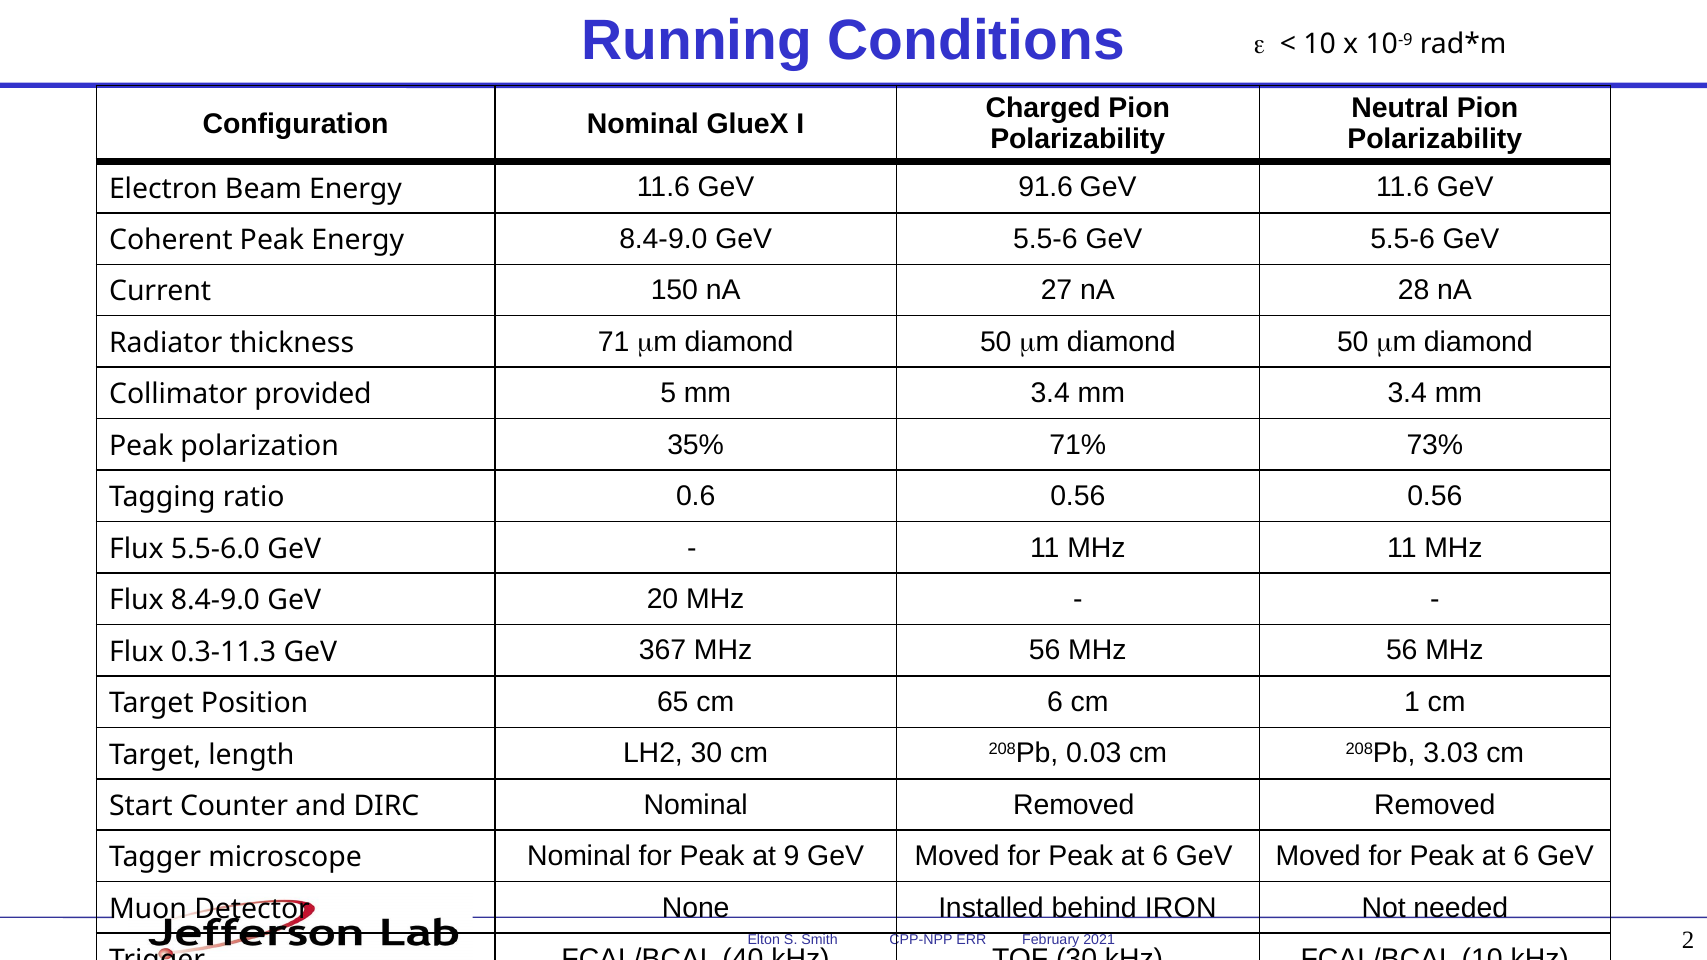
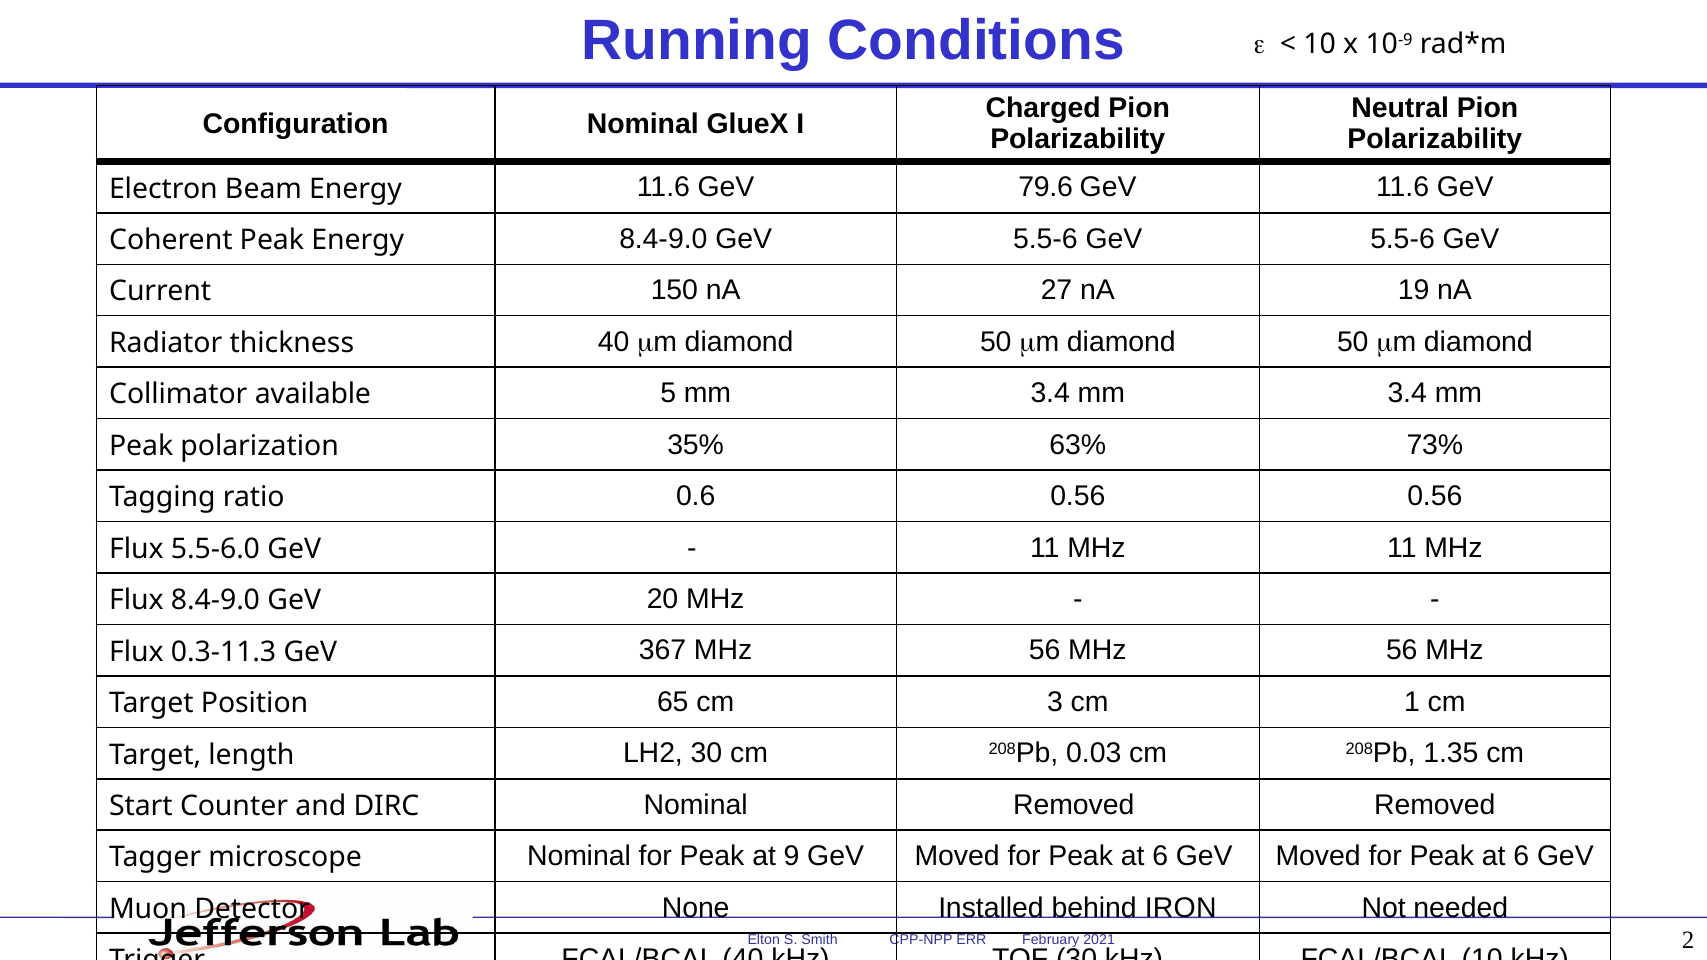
91.6: 91.6 -> 79.6
28: 28 -> 19
thickness 71: 71 -> 40
provided: provided -> available
71%: 71% -> 63%
cm 6: 6 -> 3
3.03: 3.03 -> 1.35
